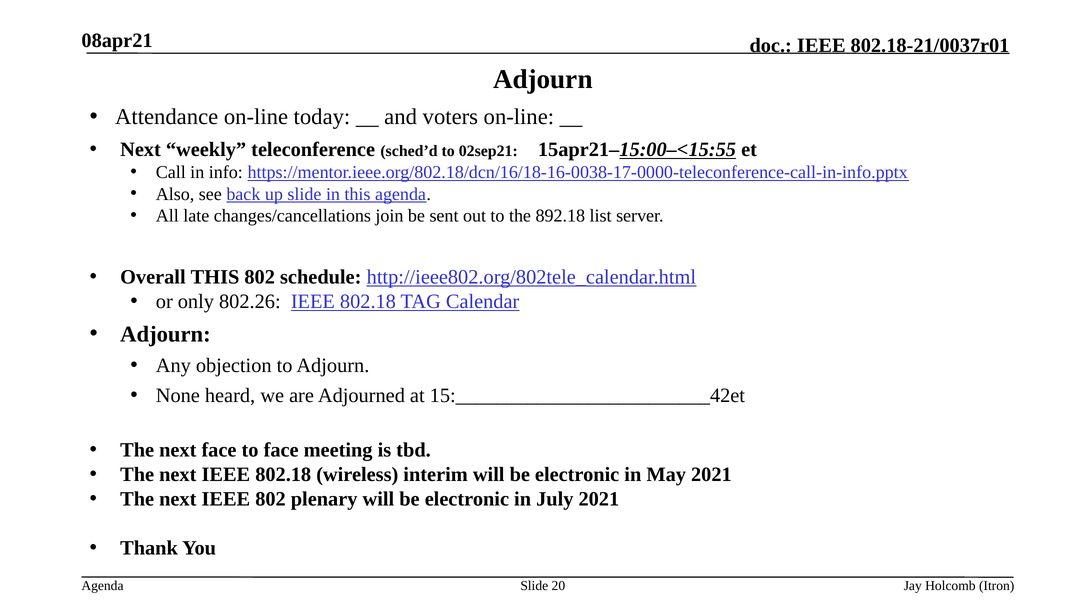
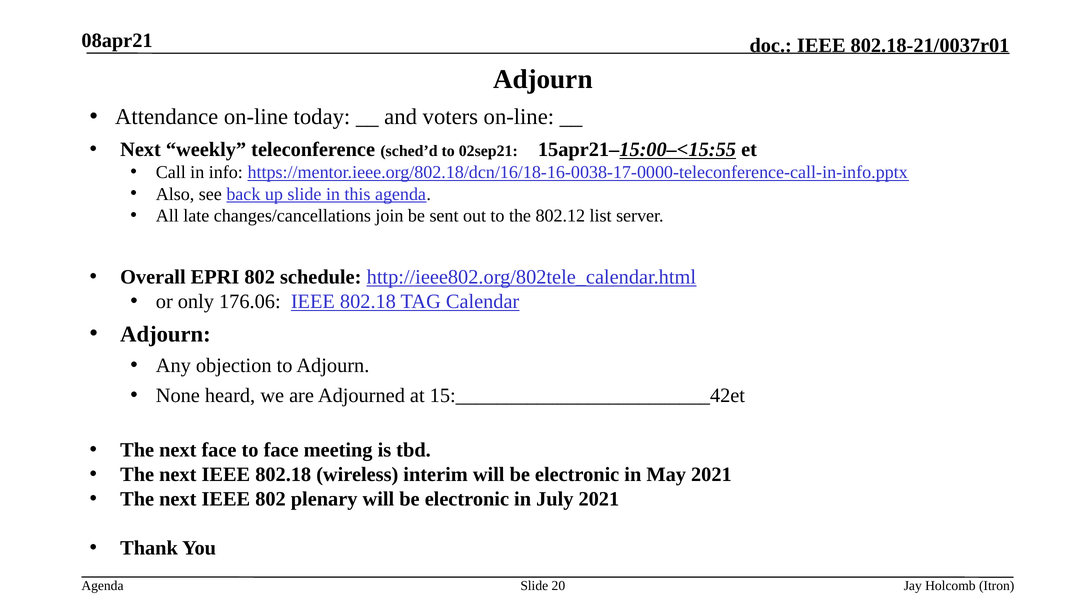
892.18: 892.18 -> 802.12
Overall THIS: THIS -> EPRI
802.26: 802.26 -> 176.06
